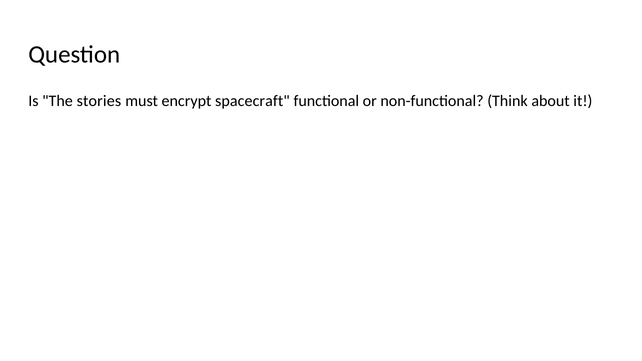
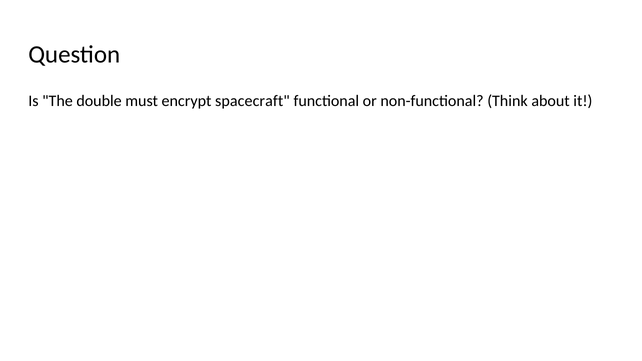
stories: stories -> double
